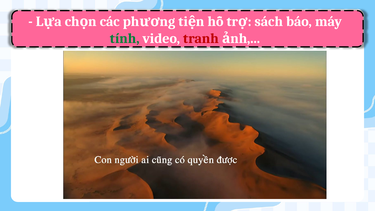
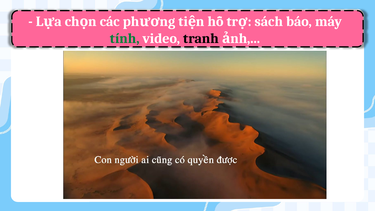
tranh colour: red -> black
